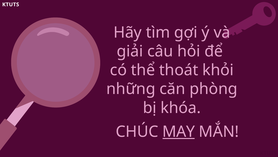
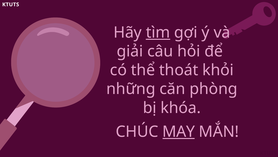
tìm underline: none -> present
